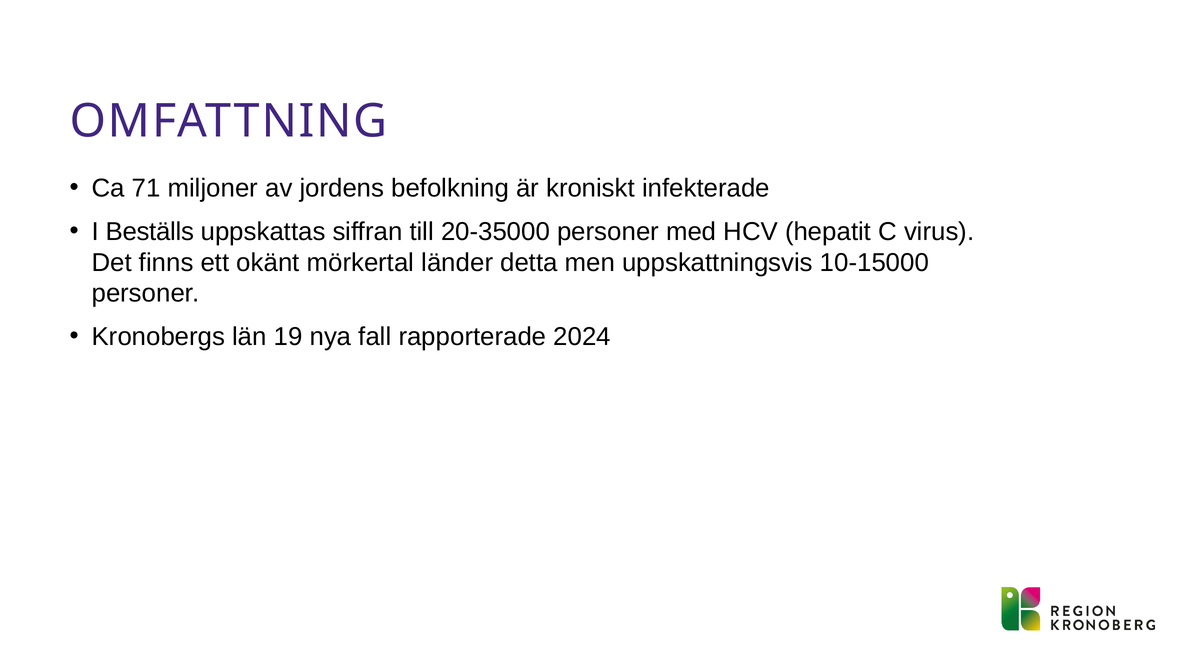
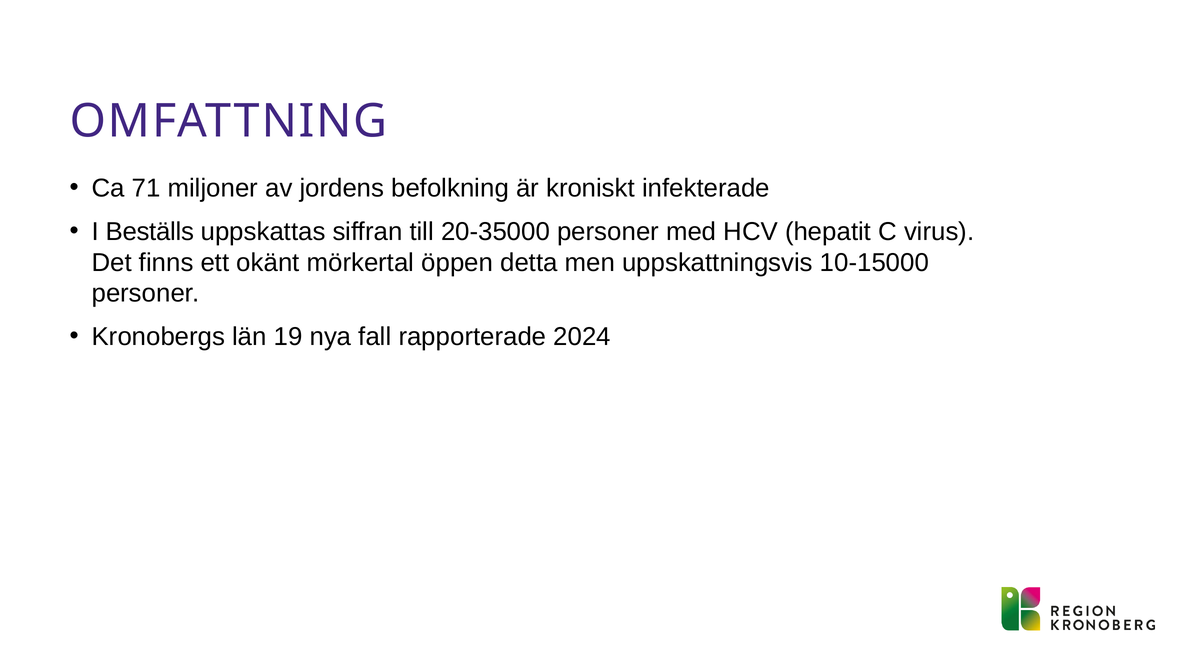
länder: länder -> öppen
